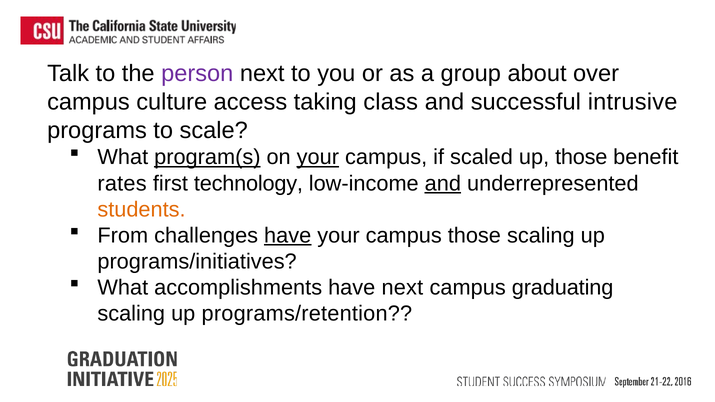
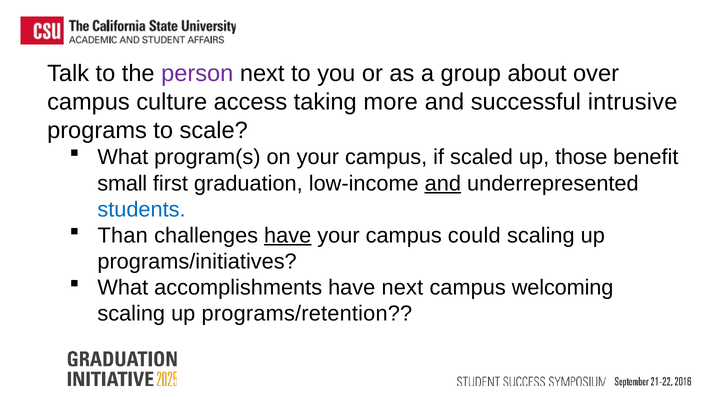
class: class -> more
program(s underline: present -> none
your at (318, 157) underline: present -> none
rates: rates -> small
technology: technology -> graduation
students colour: orange -> blue
From: From -> Than
campus those: those -> could
graduating: graduating -> welcoming
